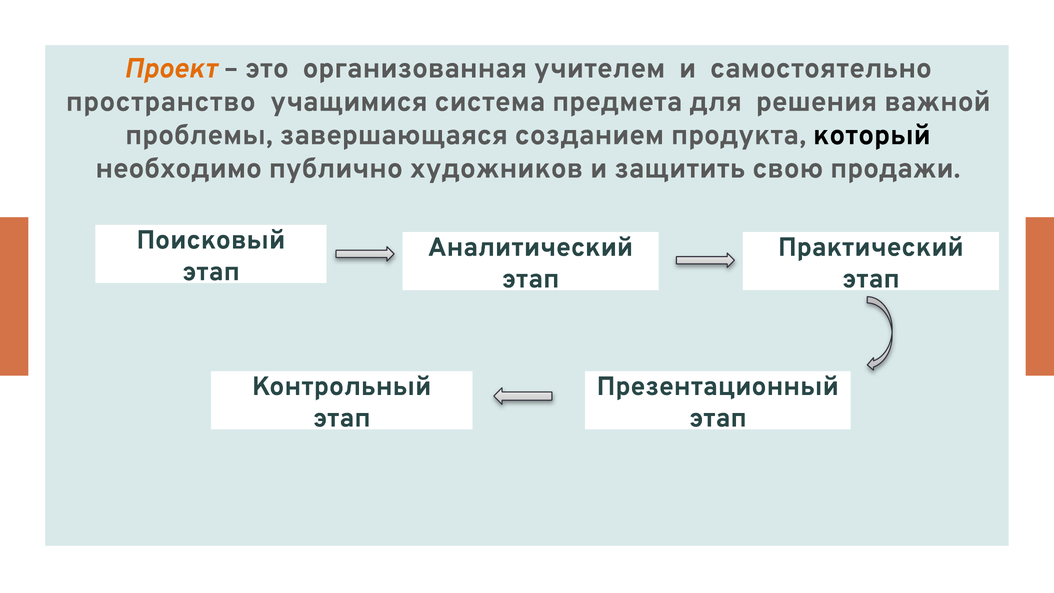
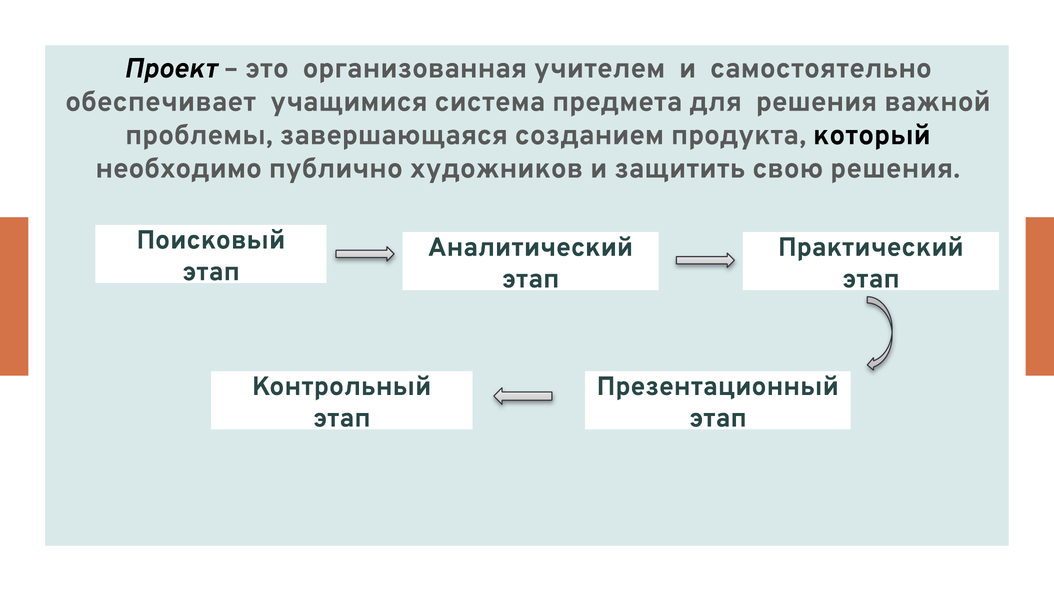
Проект colour: orange -> black
пространство: пространство -> обеспечивает
свою продажи: продажи -> решения
